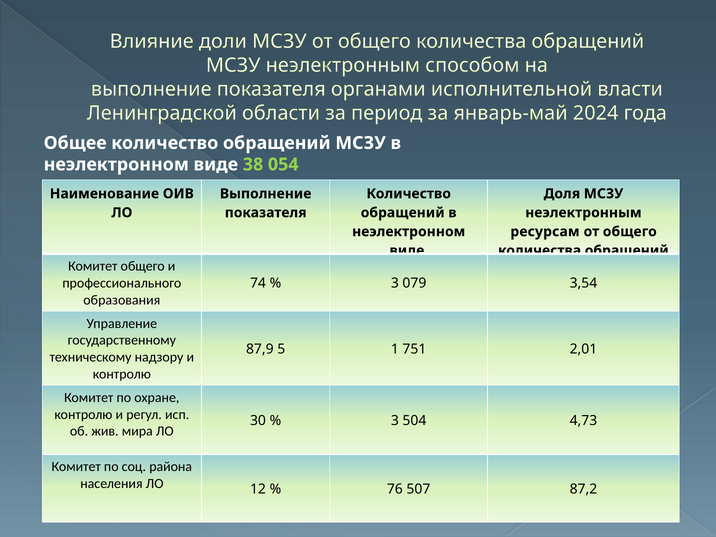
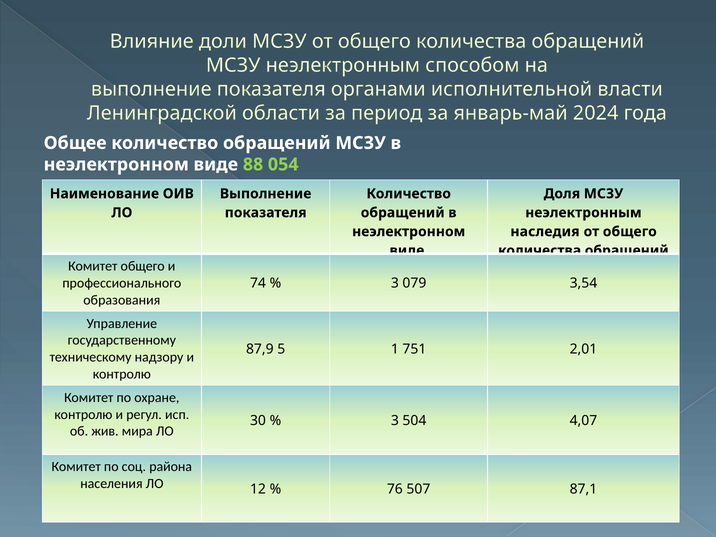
38: 38 -> 88
ресурсам: ресурсам -> наследия
4,73: 4,73 -> 4,07
87,2: 87,2 -> 87,1
